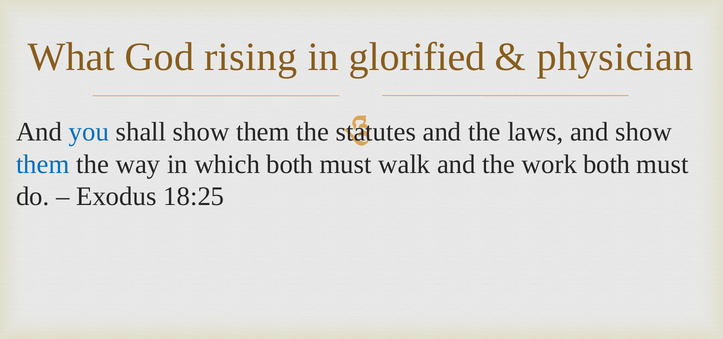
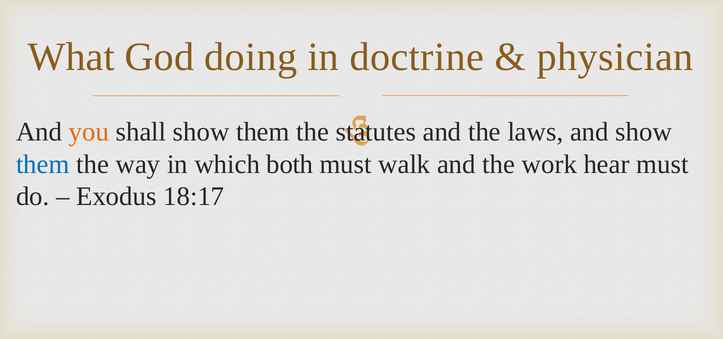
rising: rising -> doing
glorified: glorified -> doctrine
you colour: blue -> orange
work both: both -> hear
18:25: 18:25 -> 18:17
